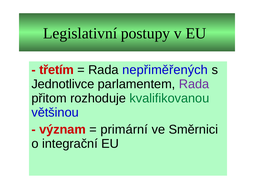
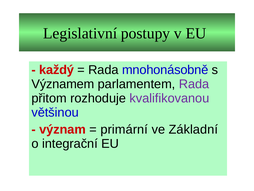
třetím: třetím -> každý
nepřiměřených: nepřiměřených -> mnohonásobně
Jednotlivce: Jednotlivce -> Významem
kvalifikovanou colour: green -> purple
Směrnici: Směrnici -> Základní
